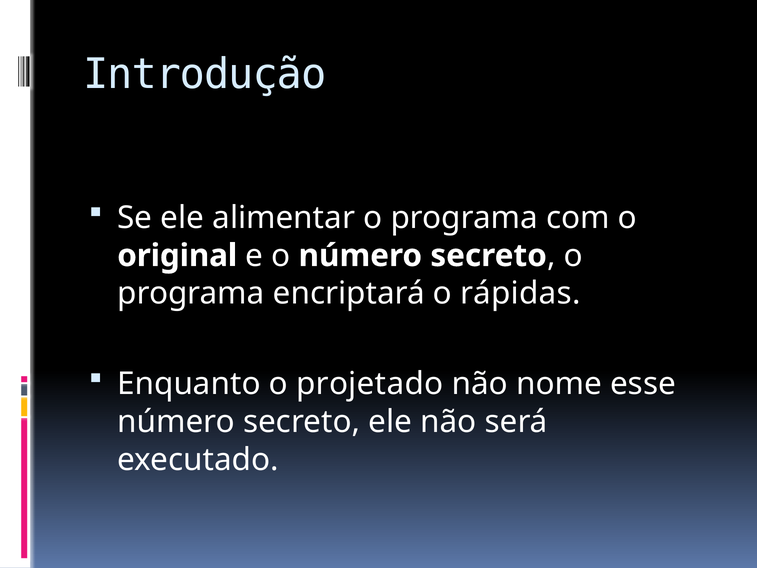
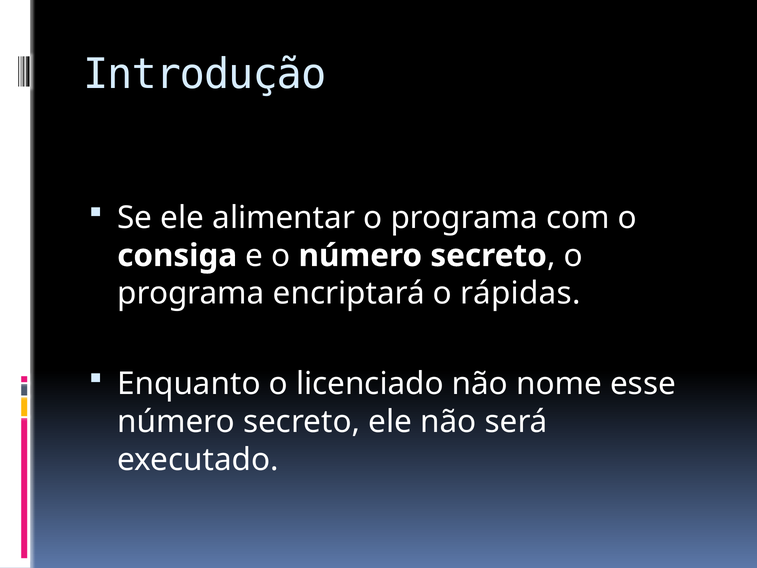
original: original -> consiga
projetado: projetado -> licenciado
